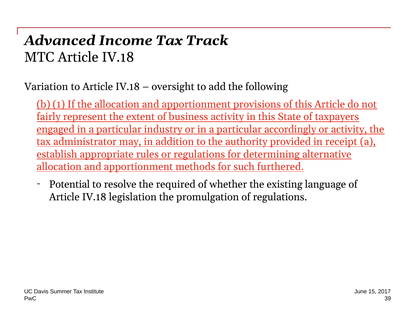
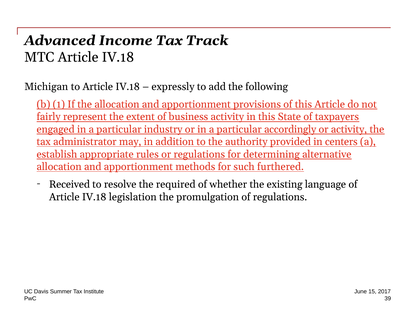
Variation: Variation -> Michigan
oversight: oversight -> expressly
receipt: receipt -> centers
Potential: Potential -> Received
